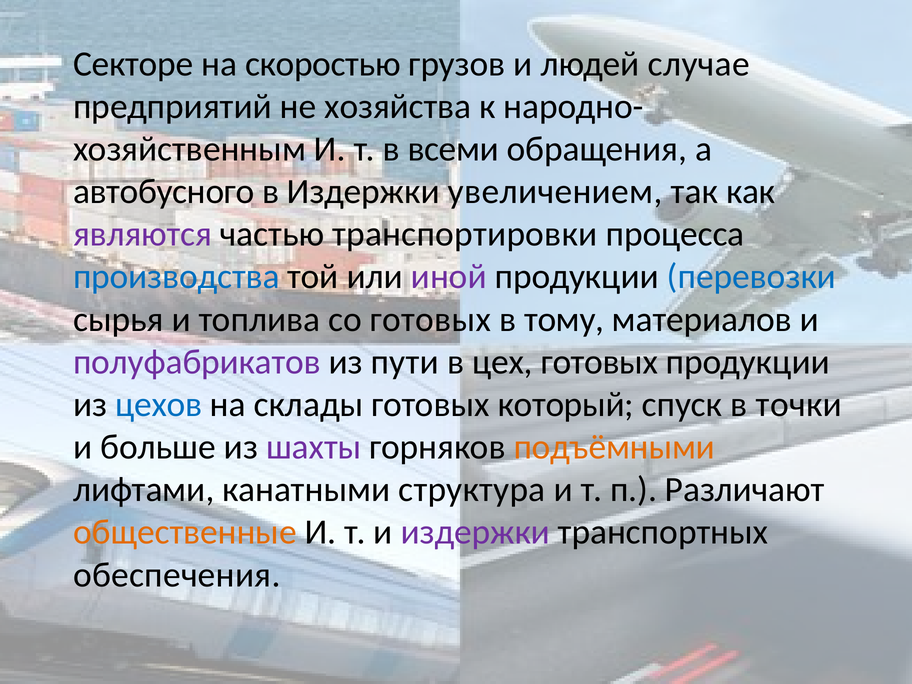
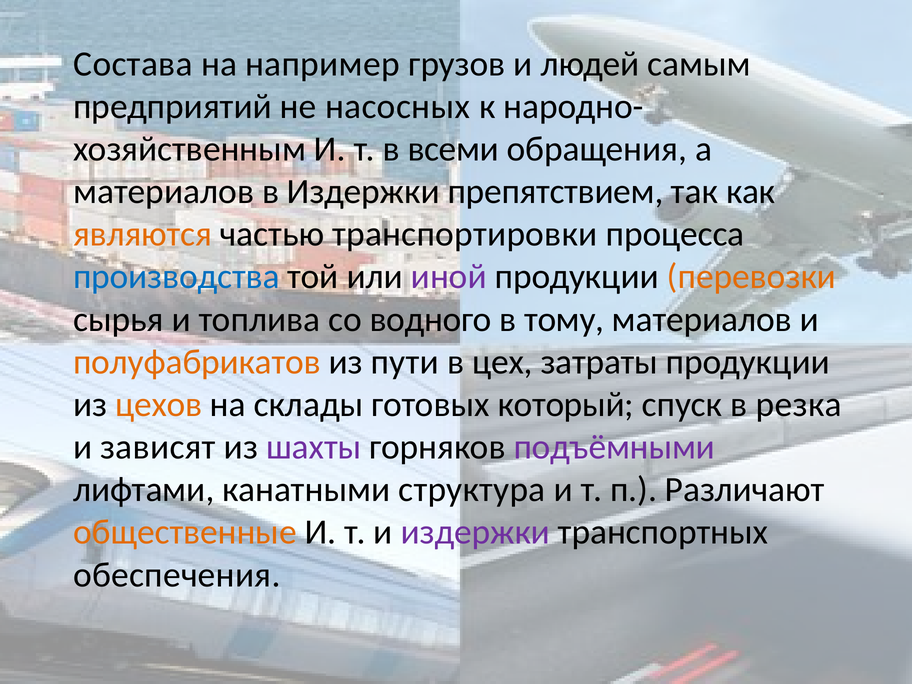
Секторе: Секторе -> Состава
скоростью: скоростью -> например
случае: случае -> самым
хозяйства: хозяйства -> насосных
автобусного at (164, 192): автобусного -> материалов
увеличением: увеличением -> препятствием
являются colour: purple -> orange
перевозки colour: blue -> orange
со готовых: готовых -> водного
полуфабрикатов colour: purple -> orange
цех готовых: готовых -> затраты
цехов colour: blue -> orange
точки: точки -> резка
больше: больше -> зависят
подъёмными colour: orange -> purple
